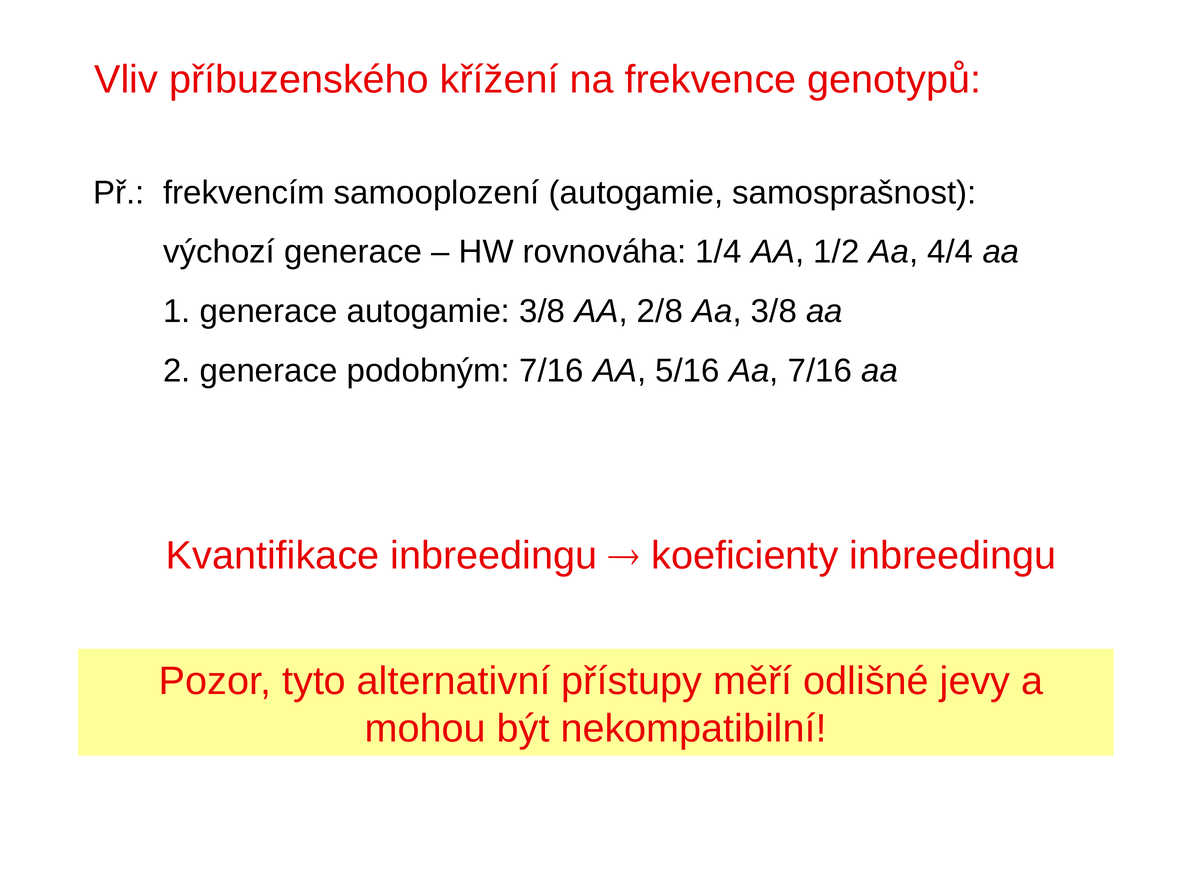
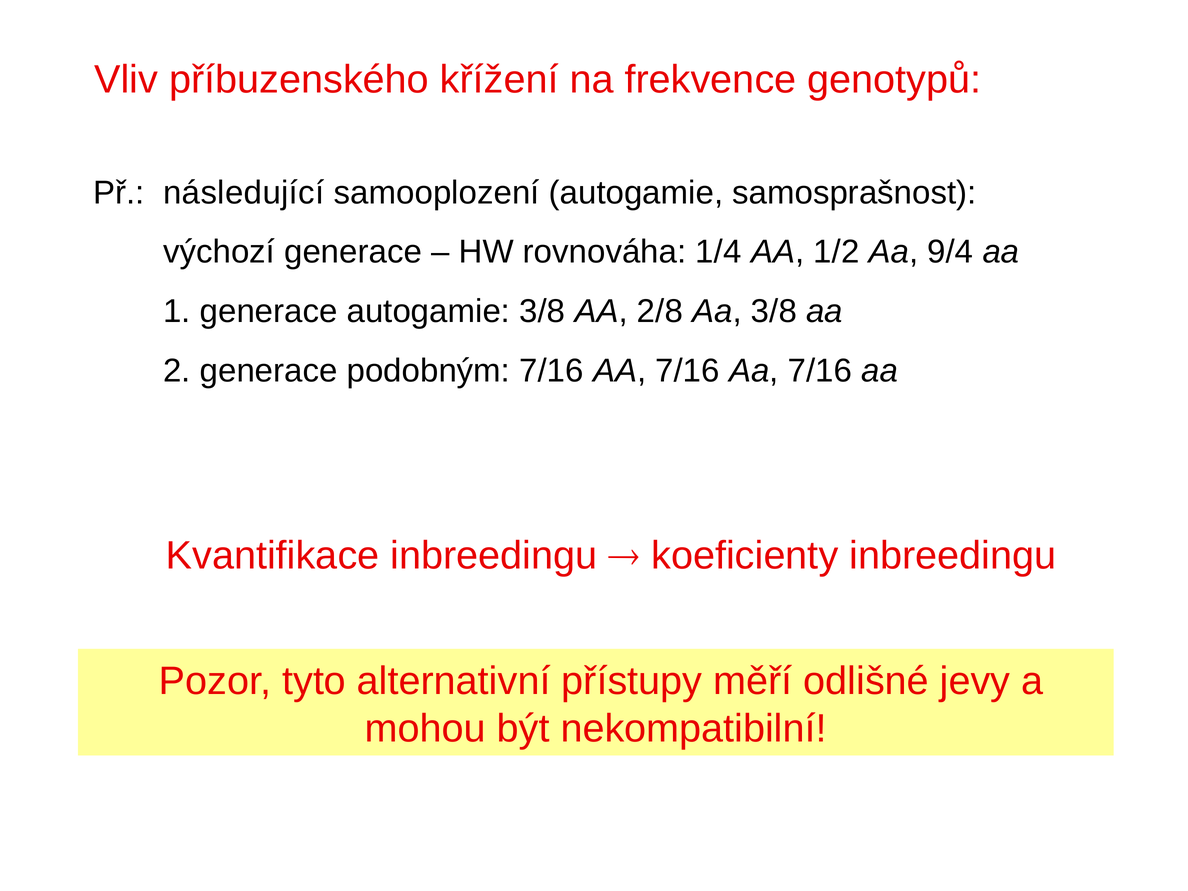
frekvencím: frekvencím -> následující
4/4: 4/4 -> 9/4
5/16 at (688, 371): 5/16 -> 7/16
